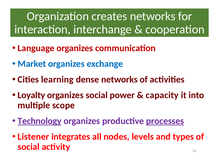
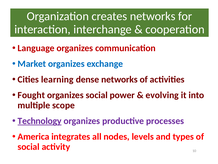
Loyalty: Loyalty -> Fought
capacity: capacity -> evolving
processes underline: present -> none
Listener: Listener -> America
